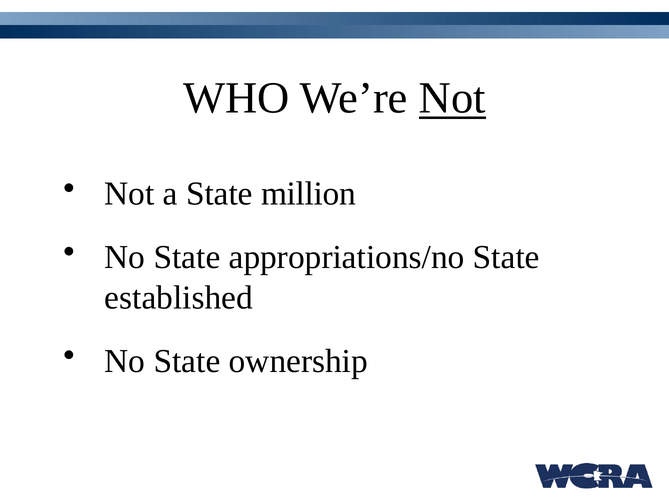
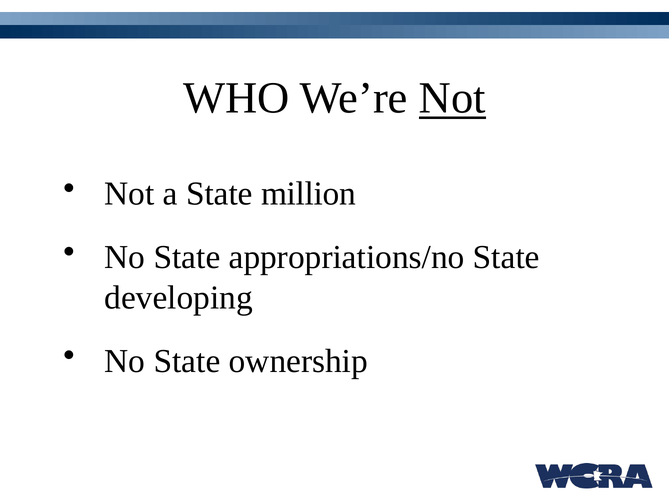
established: established -> developing
